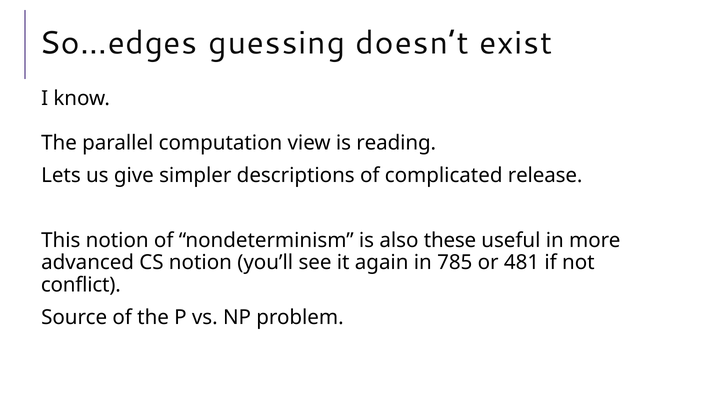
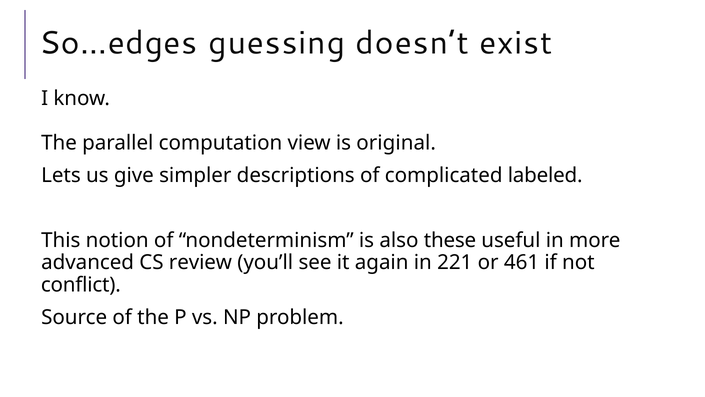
reading: reading -> original
release: release -> labeled
CS notion: notion -> review
785: 785 -> 221
481: 481 -> 461
